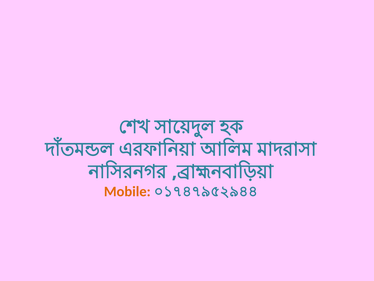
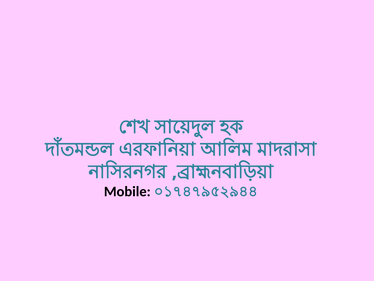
Mobile colour: orange -> black
